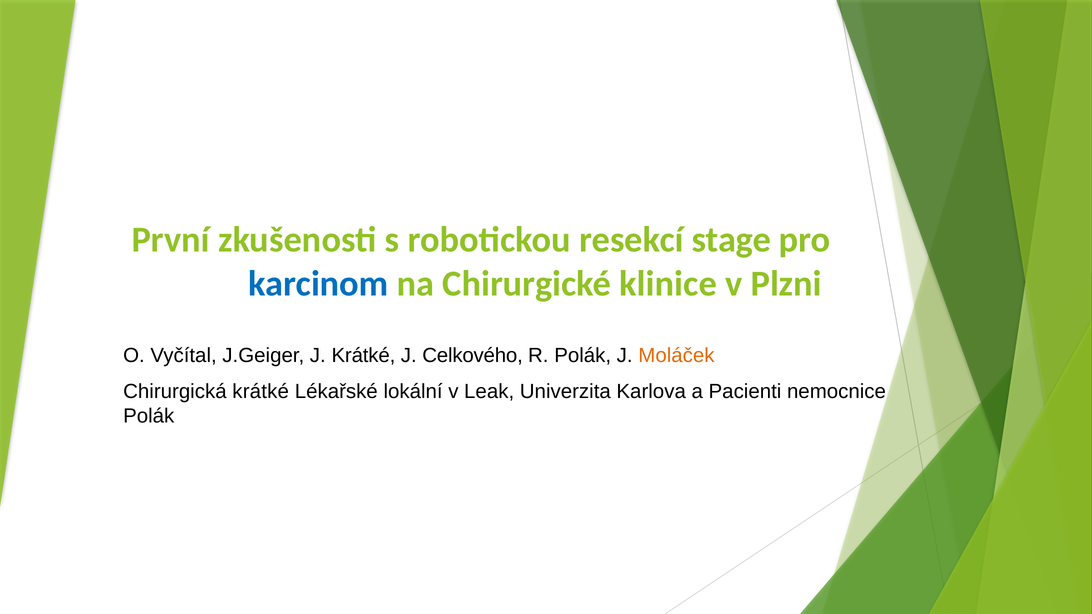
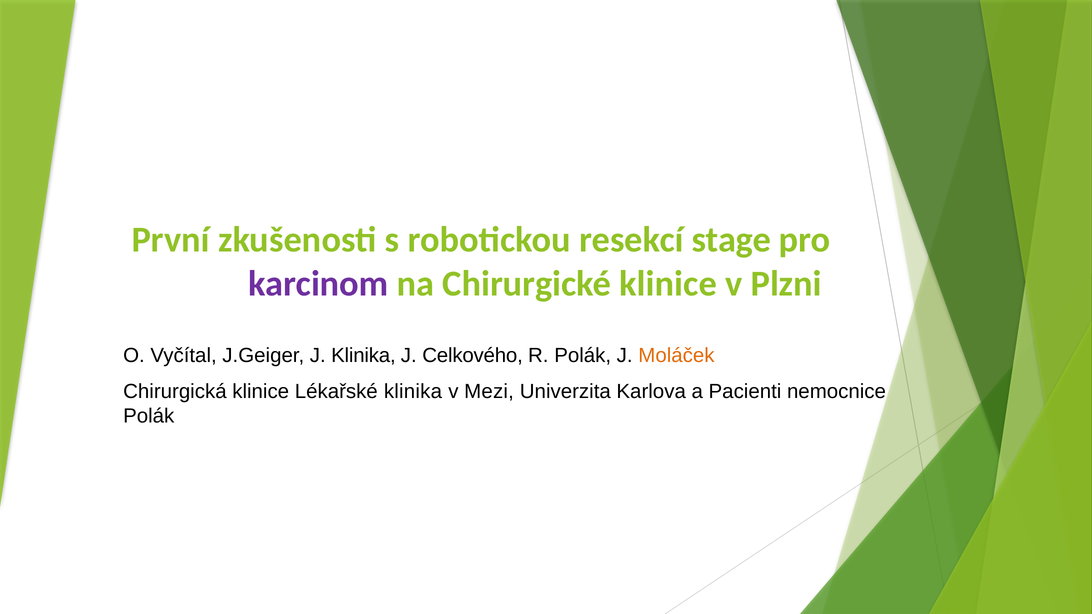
karcinom colour: blue -> purple
J Krátké: Krátké -> Klinika
Chirurgická krátké: krátké -> klinice
Lékařské lokální: lokální -> klinika
Leak: Leak -> Mezi
